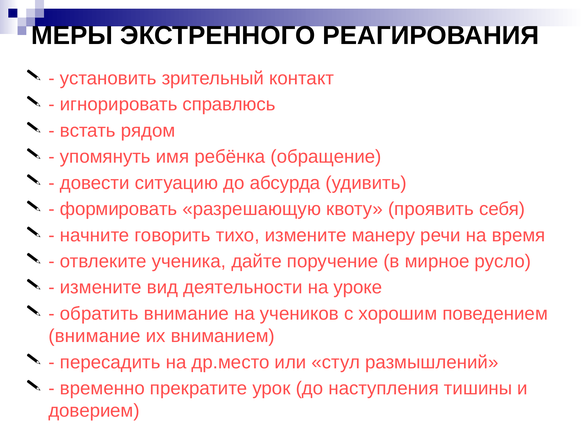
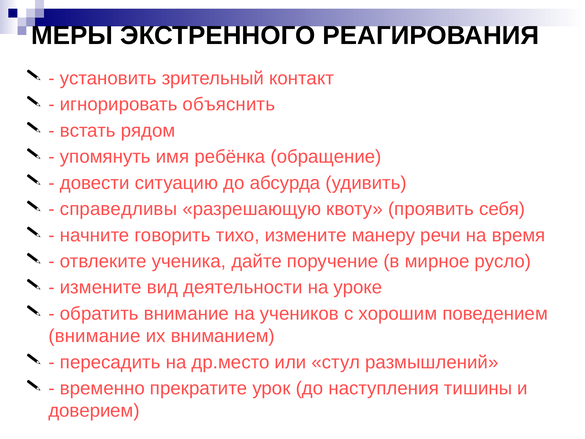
справлюсь: справлюсь -> объяснить
формировать: формировать -> справедливы
